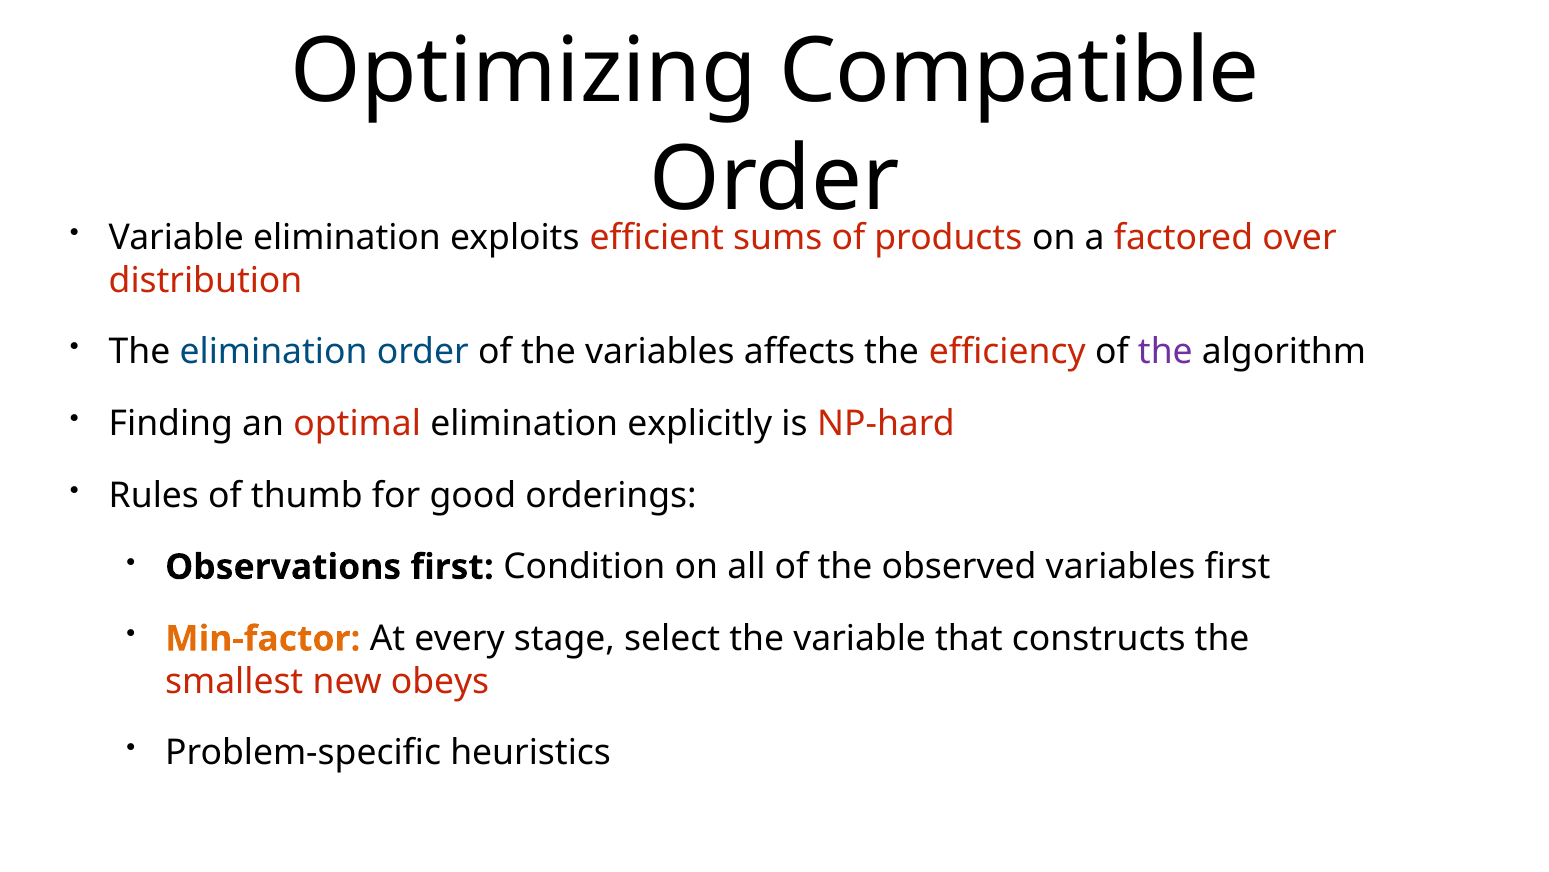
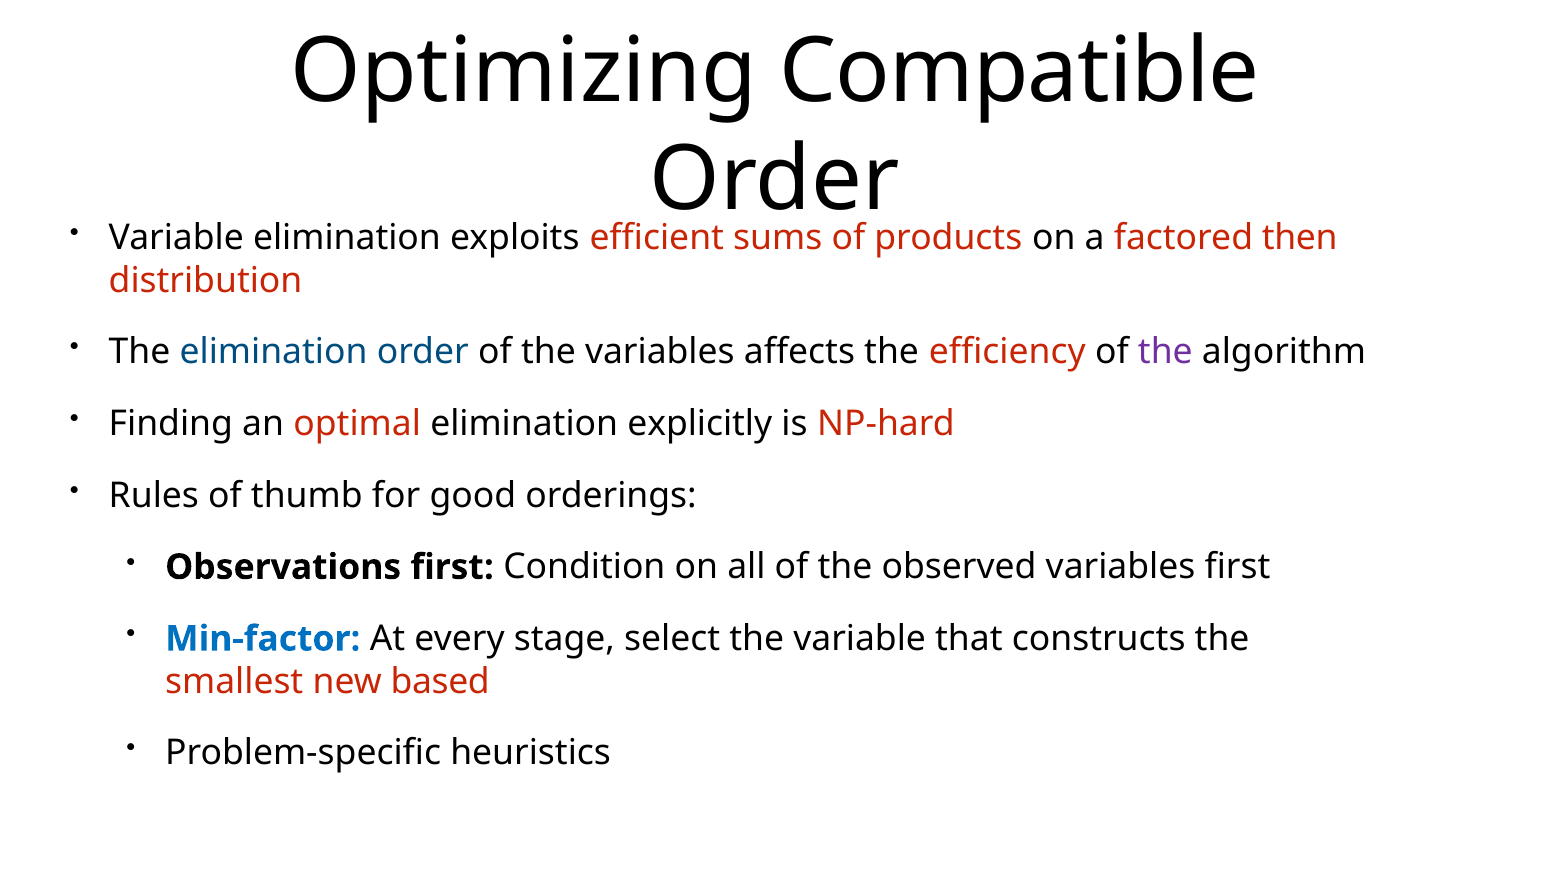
over: over -> then
Min-factor colour: orange -> blue
obeys: obeys -> based
